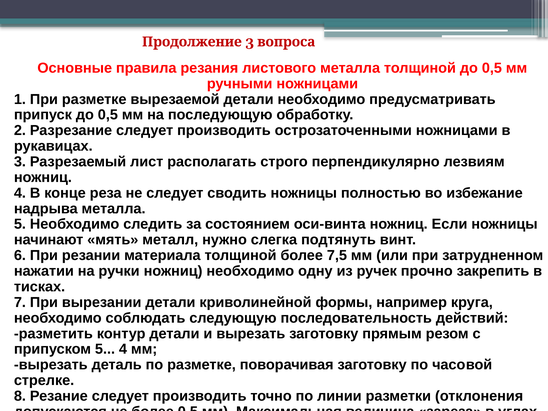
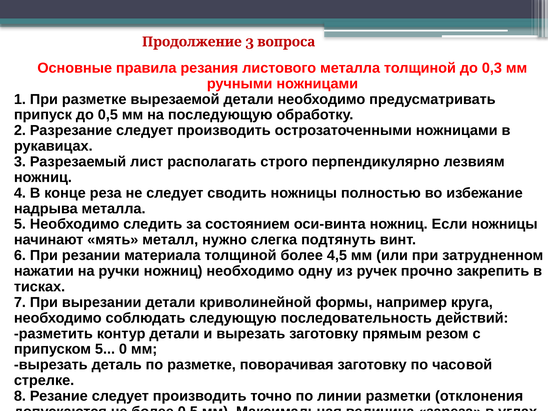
толщиной до 0,5: 0,5 -> 0,3
7,5: 7,5 -> 4,5
5 4: 4 -> 0
